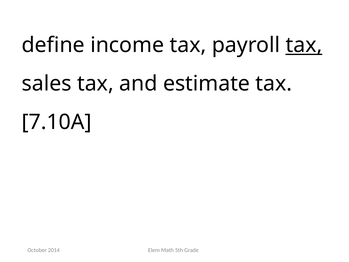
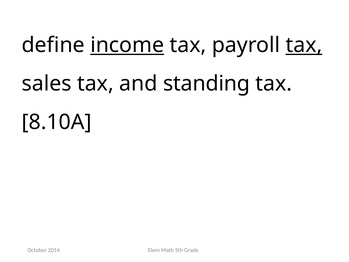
income underline: none -> present
estimate: estimate -> standing
7.10A: 7.10A -> 8.10A
